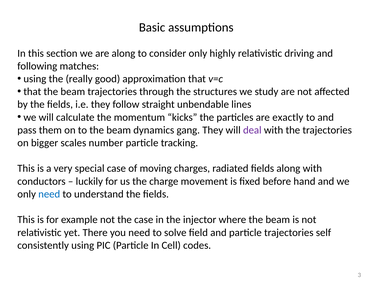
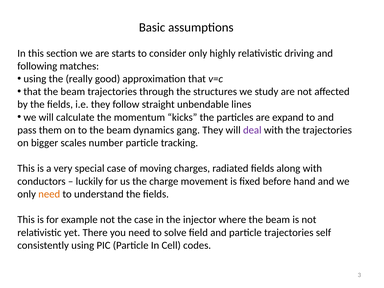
are along: along -> starts
exactly: exactly -> expand
need at (49, 194) colour: blue -> orange
